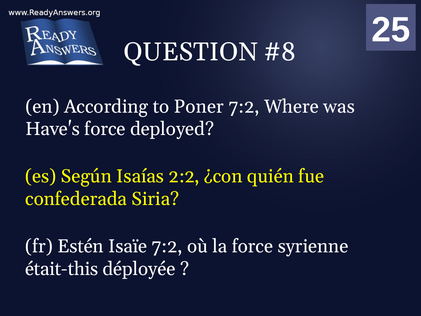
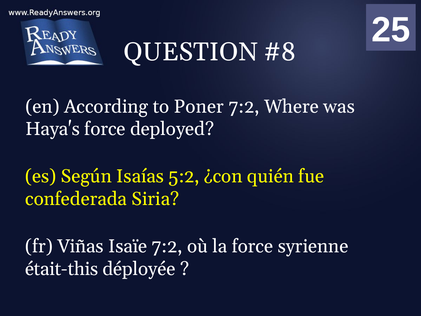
Have's: Have's -> Haya's
2:2: 2:2 -> 5:2
Estén: Estén -> Viñas
